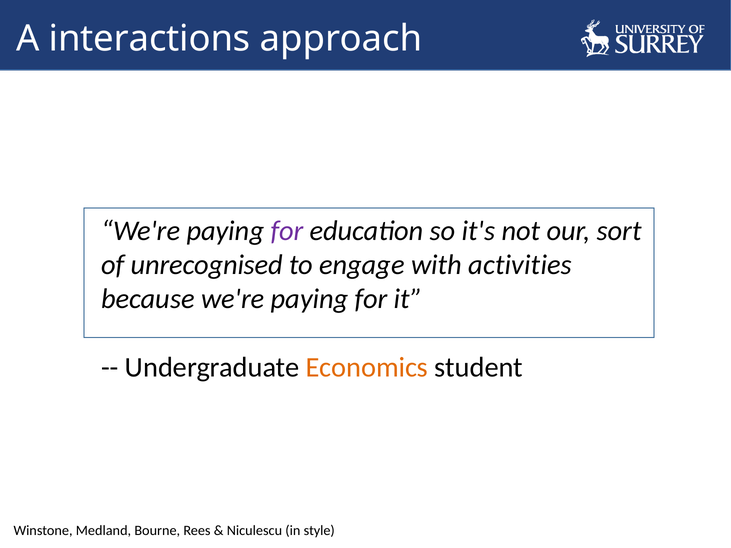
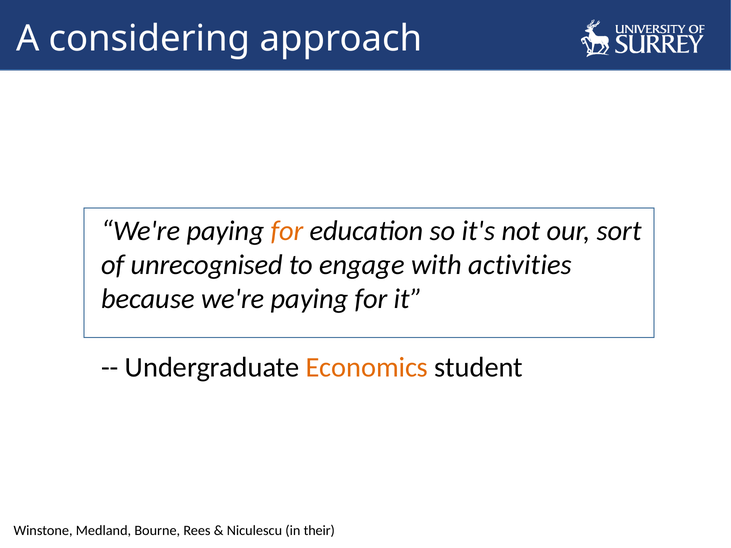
interactions: interactions -> considering
for at (287, 231) colour: purple -> orange
style: style -> their
